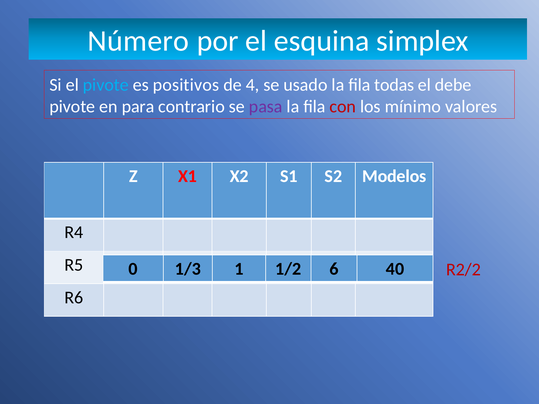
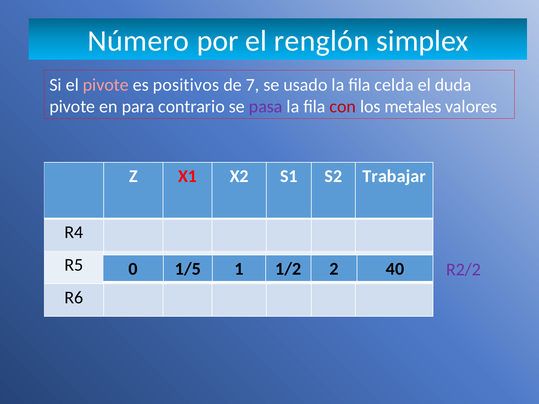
esquina: esquina -> renglón
pivote at (106, 85) colour: light blue -> pink
4: 4 -> 7
todas: todas -> celda
debe: debe -> duda
mínimo: mínimo -> metales
Modelos: Modelos -> Trabajar
1/3: 1/3 -> 1/5
6: 6 -> 2
R2/2 colour: red -> purple
